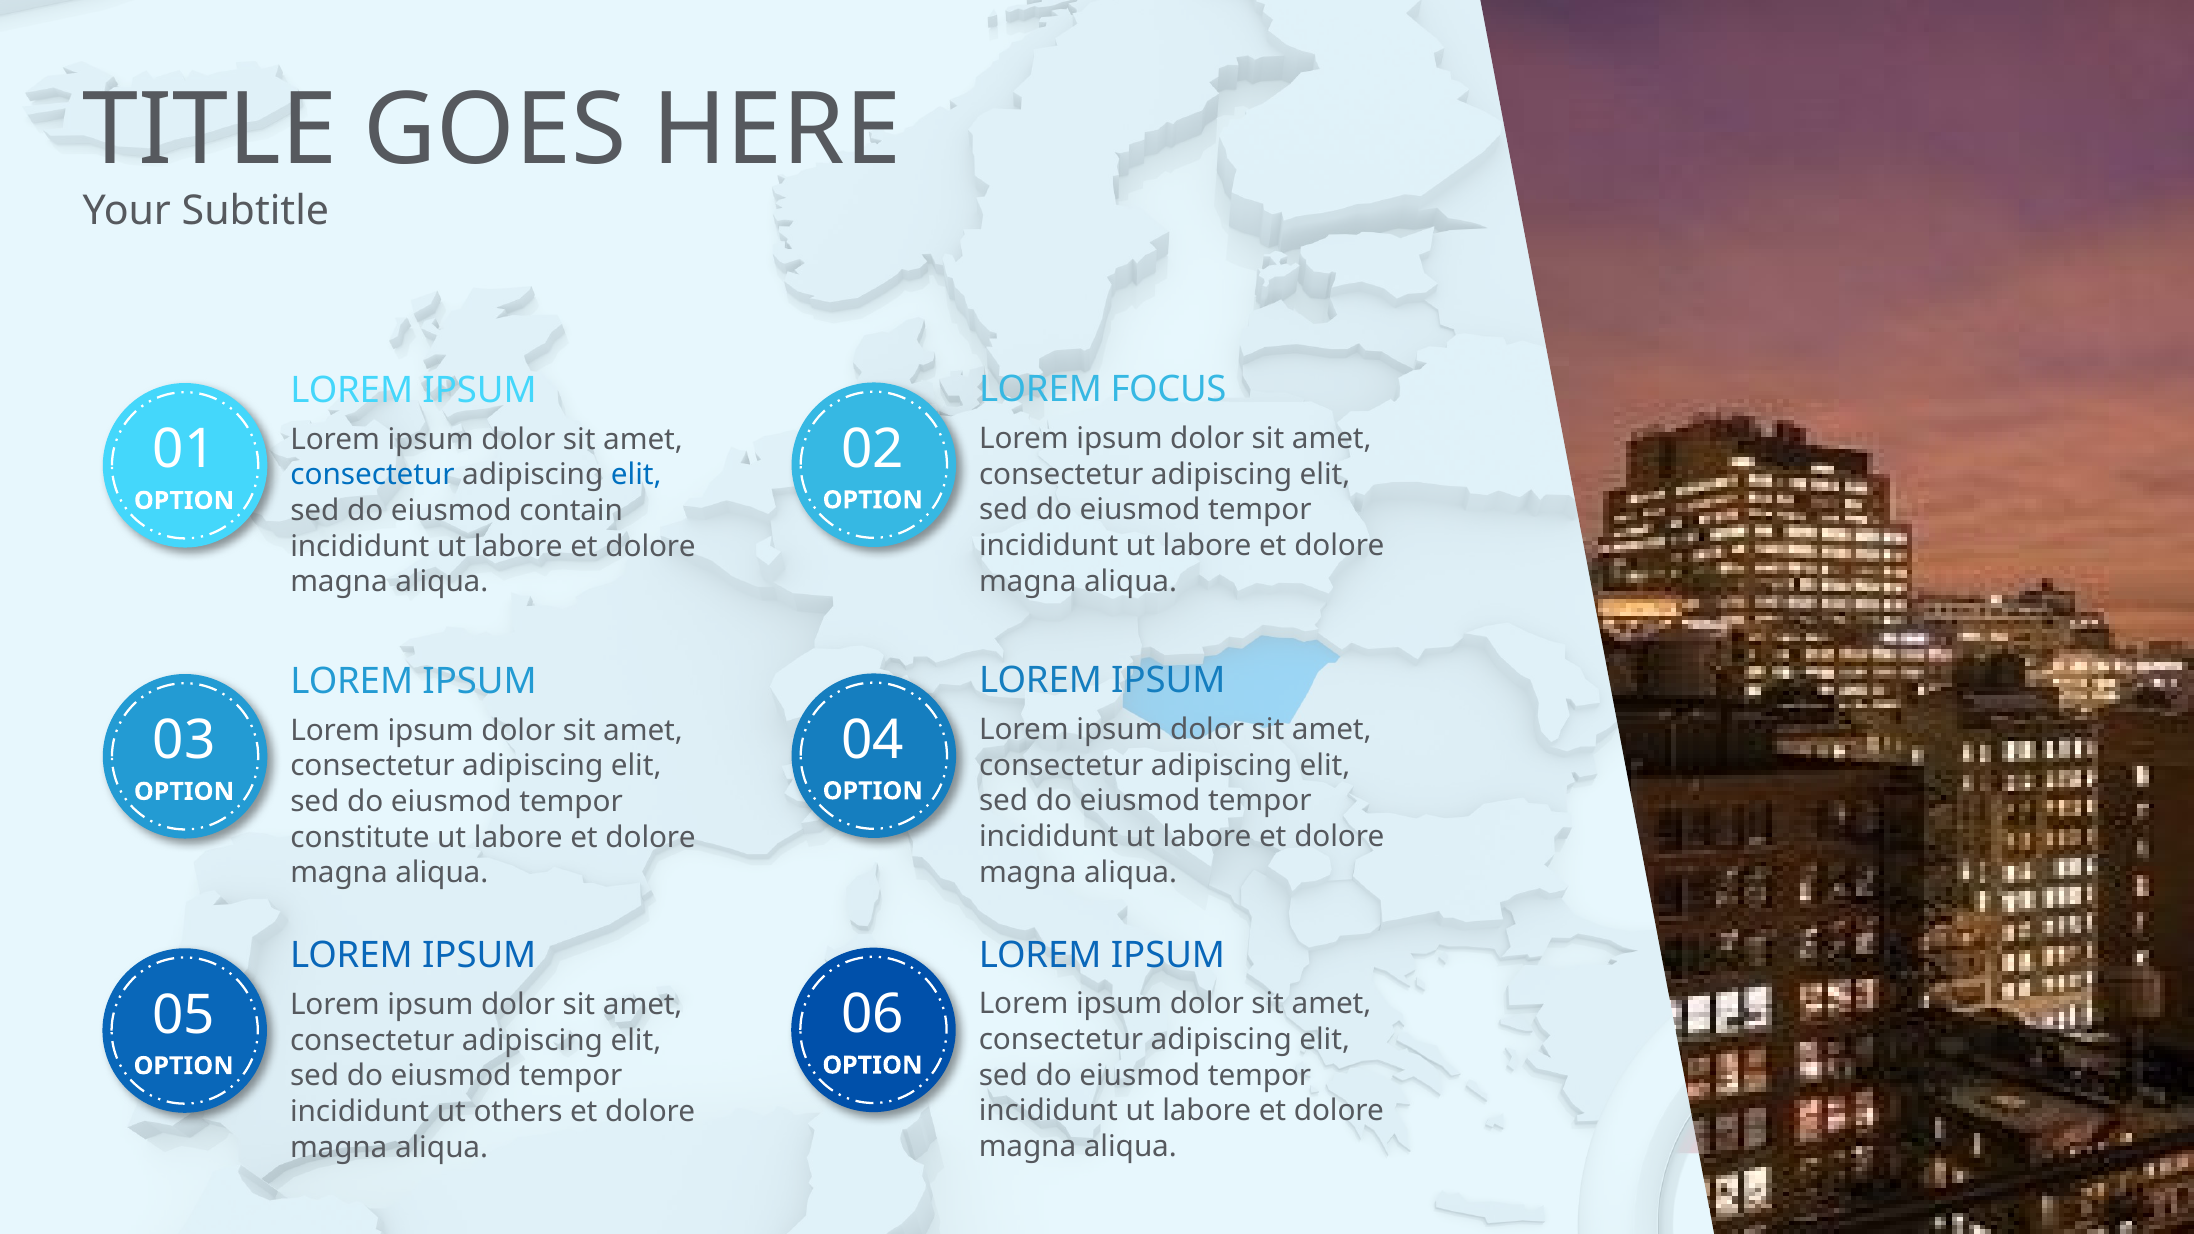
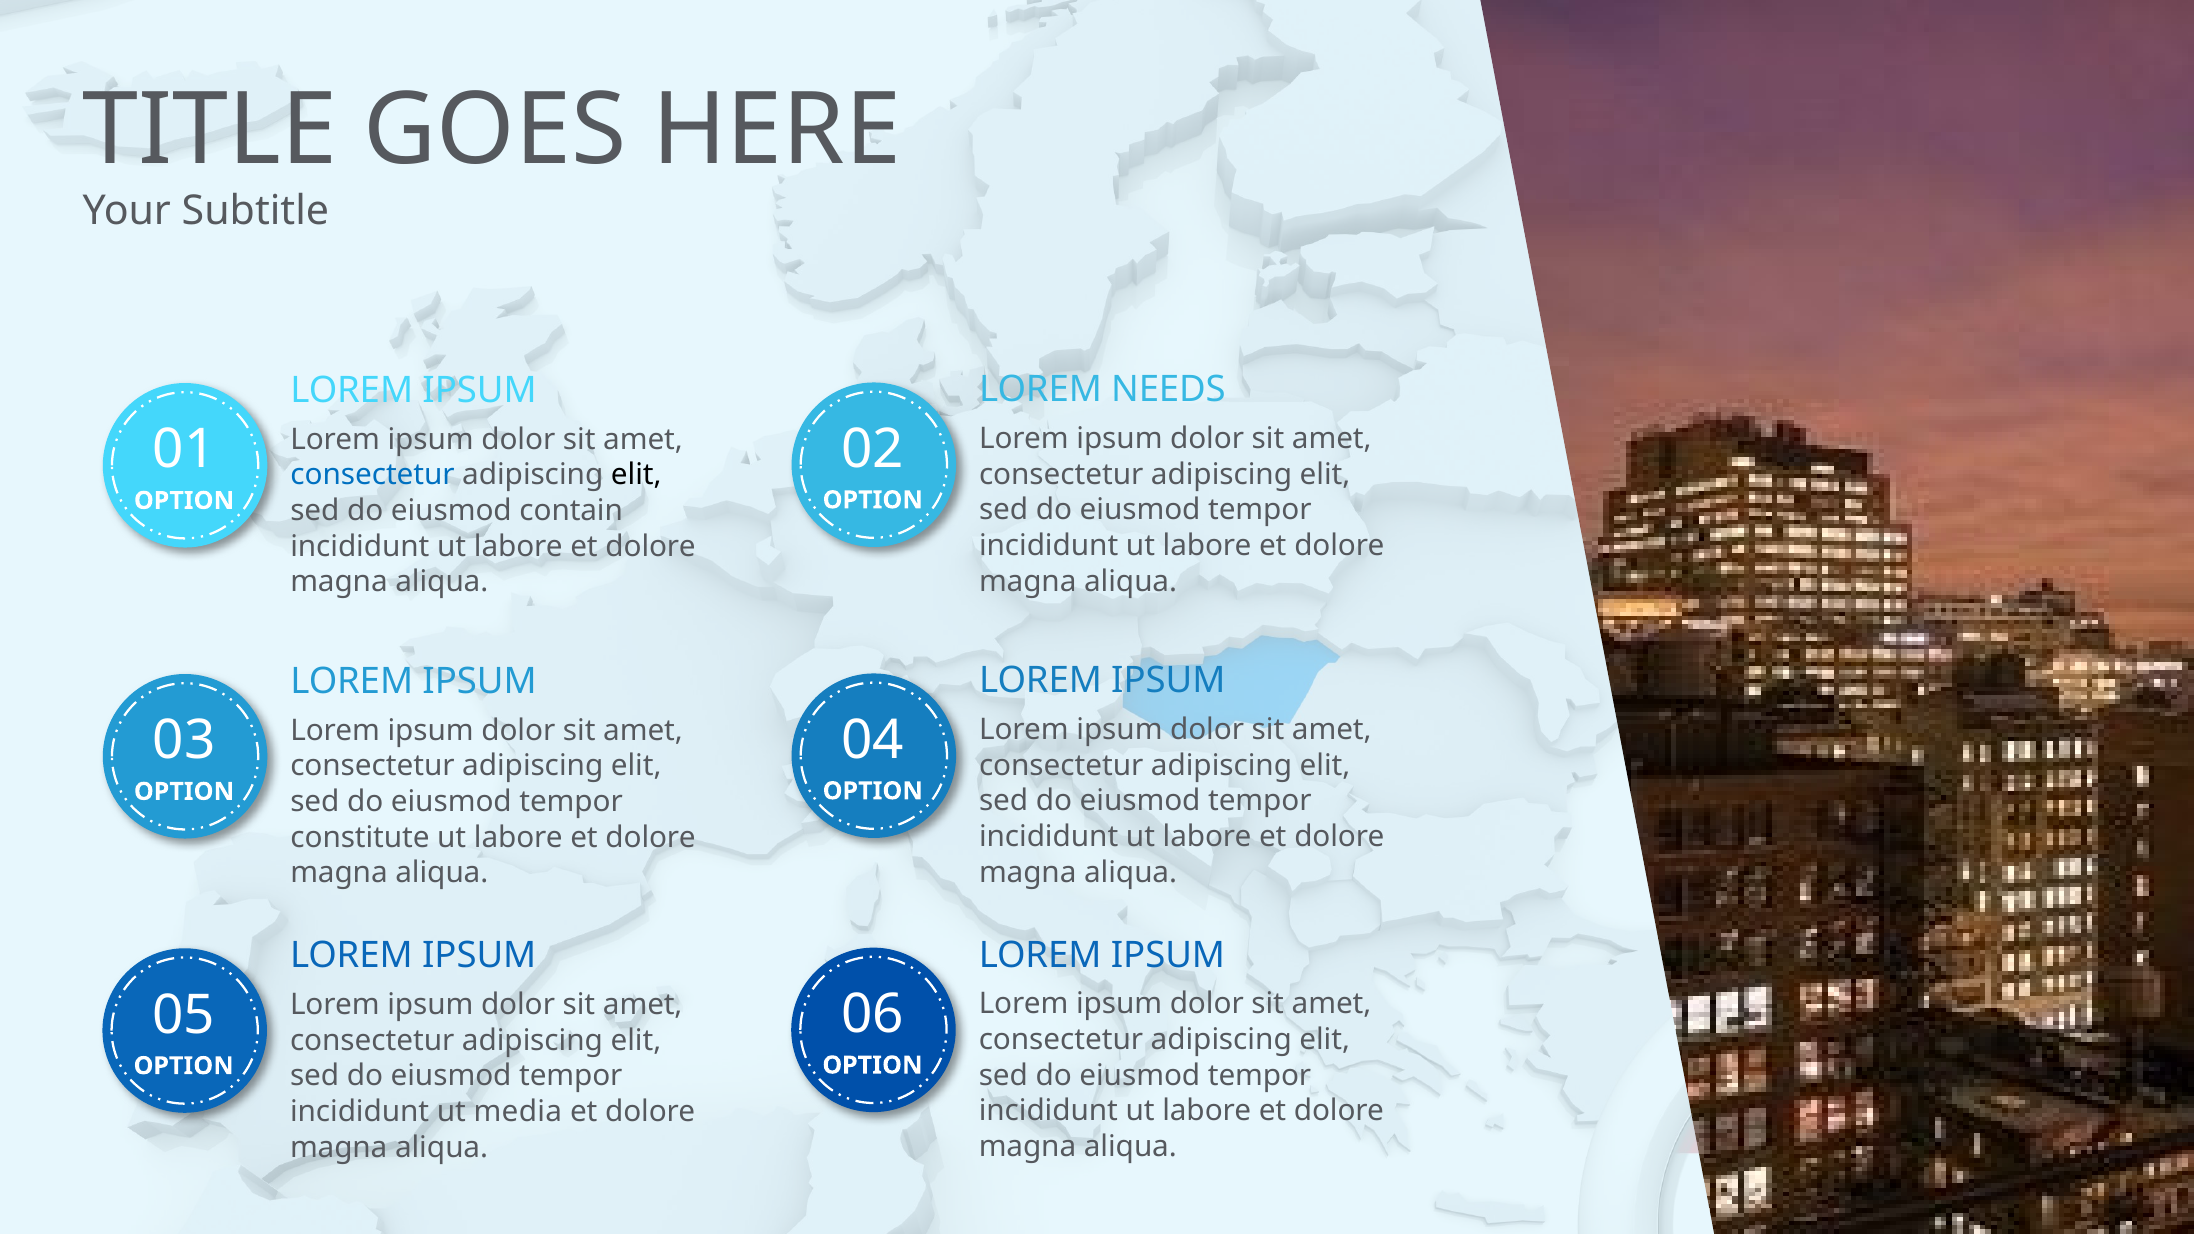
FOCUS: FOCUS -> NEEDS
elit at (636, 475) colour: blue -> black
others: others -> media
